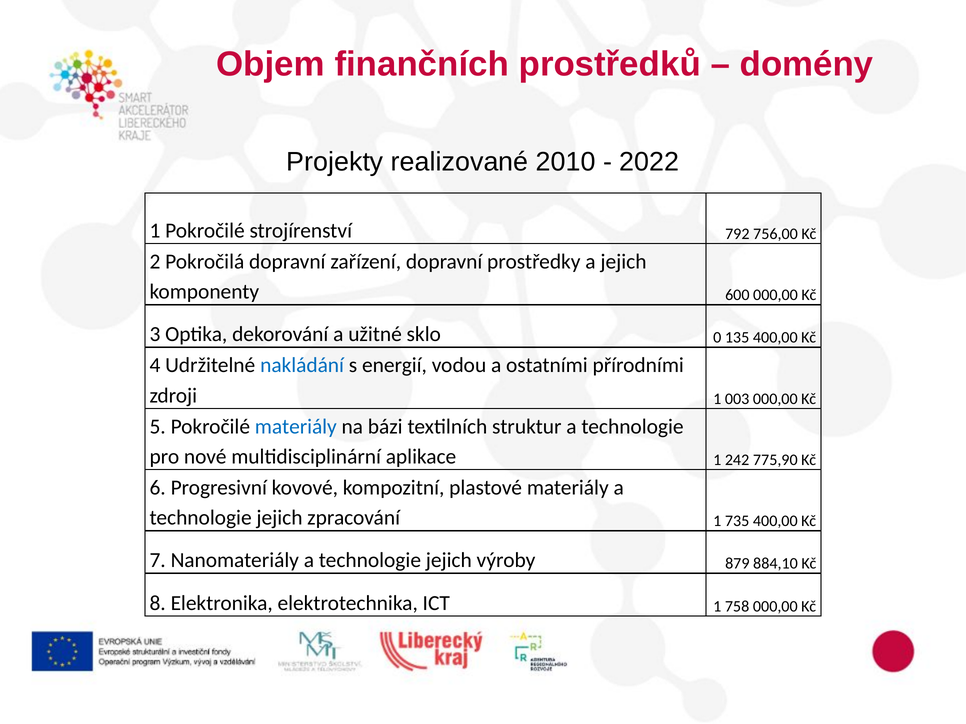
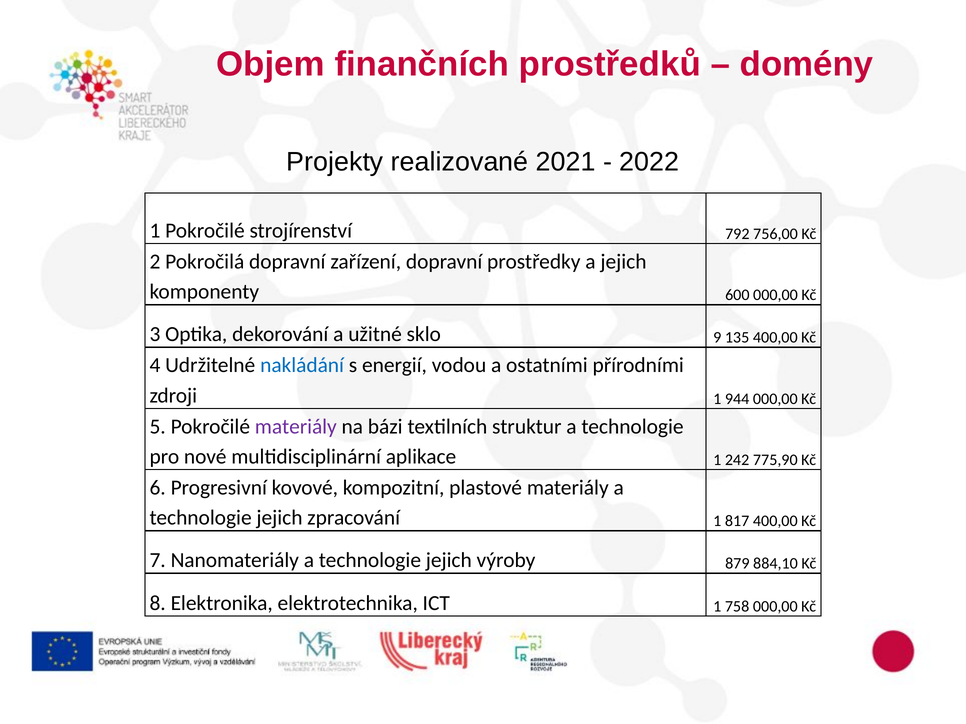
2010: 2010 -> 2021
0: 0 -> 9
003: 003 -> 944
materiály at (296, 427) colour: blue -> purple
735: 735 -> 817
